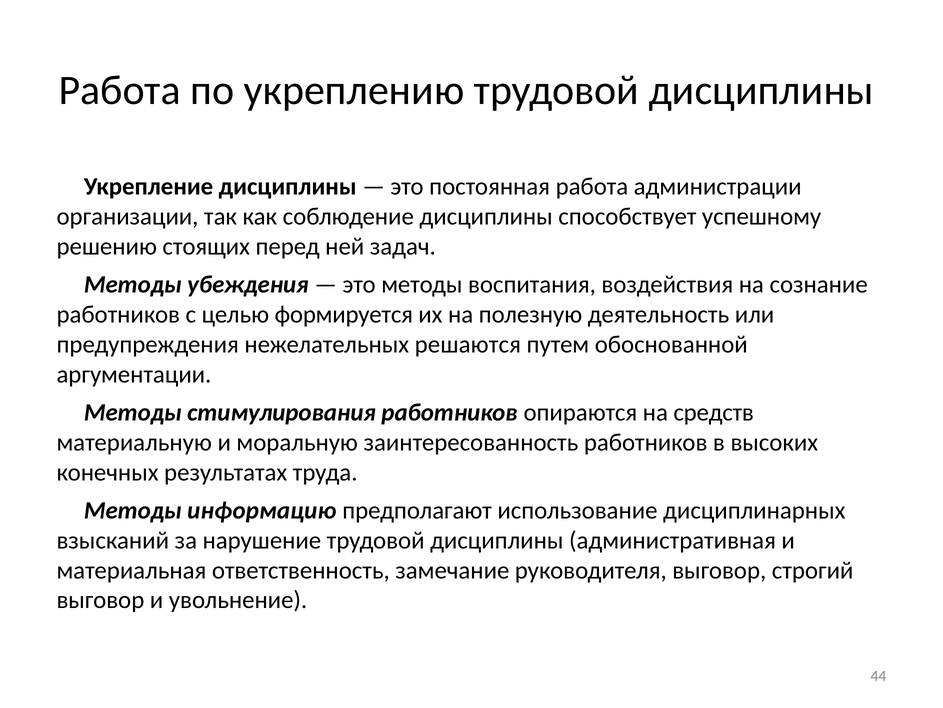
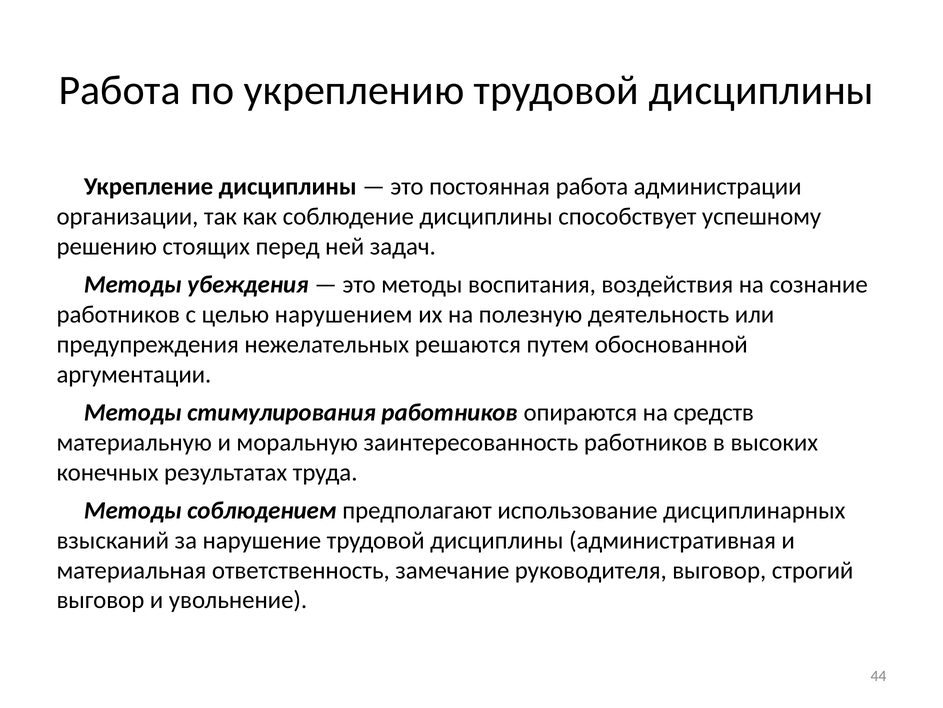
формируется: формируется -> нарушением
информацию: информацию -> соблюдением
